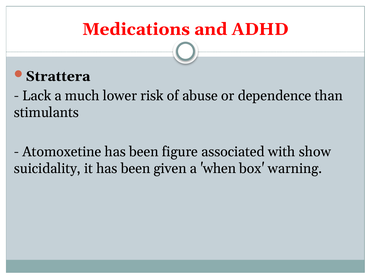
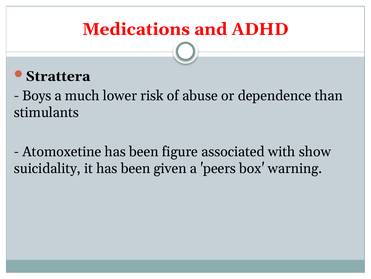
Lack: Lack -> Boys
when: when -> peers
